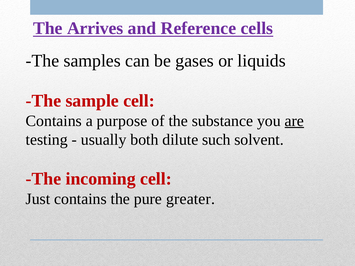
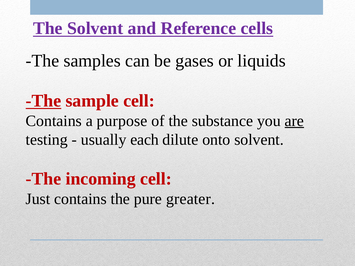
The Arrives: Arrives -> Solvent
The at (43, 101) underline: none -> present
both: both -> each
such: such -> onto
